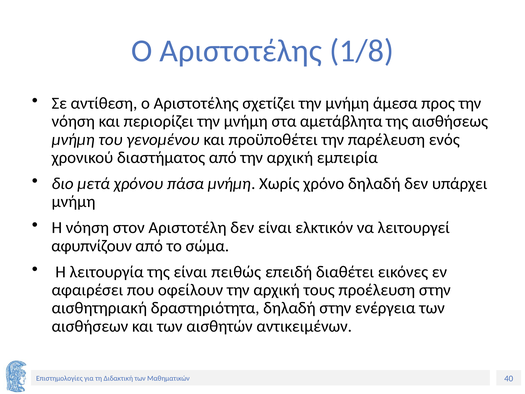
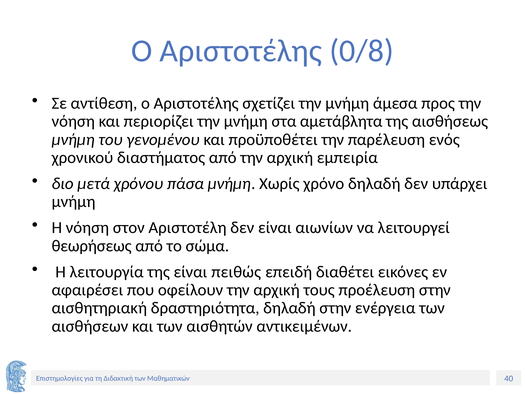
1/8: 1/8 -> 0/8
ελκτικόν: ελκτικόν -> αιωνίων
αφυπνίζουν: αφυπνίζουν -> θεωρήσεως
